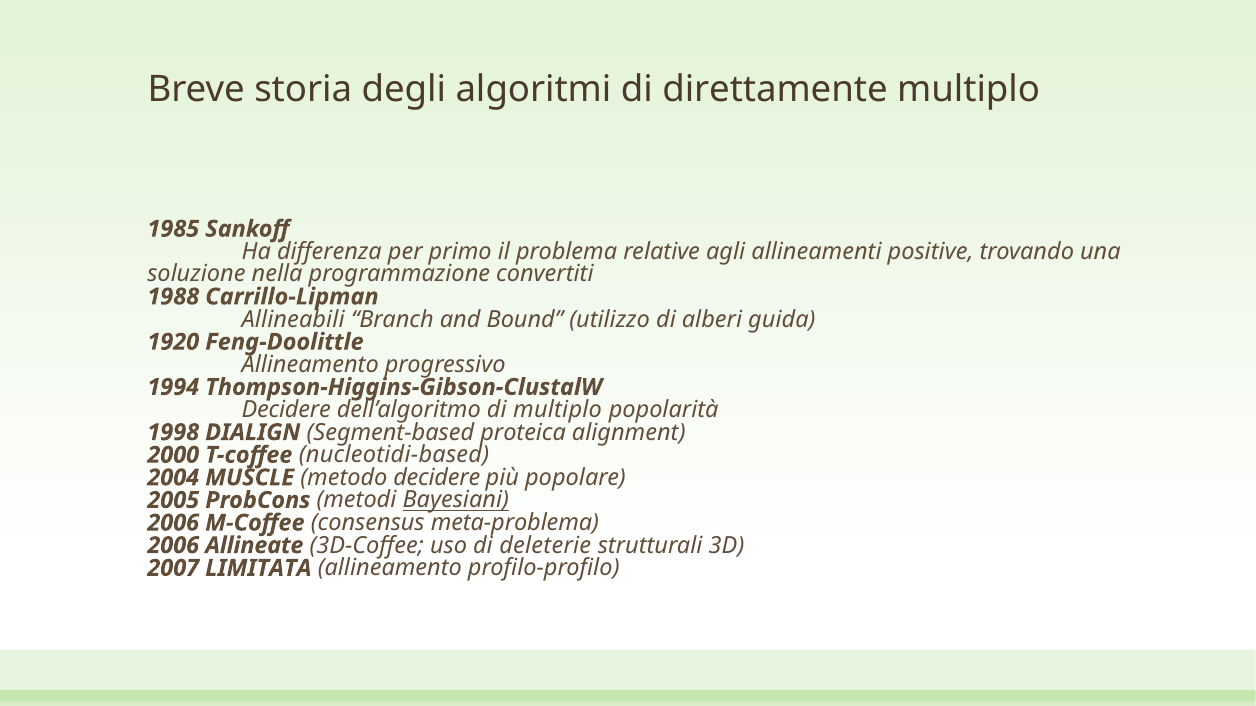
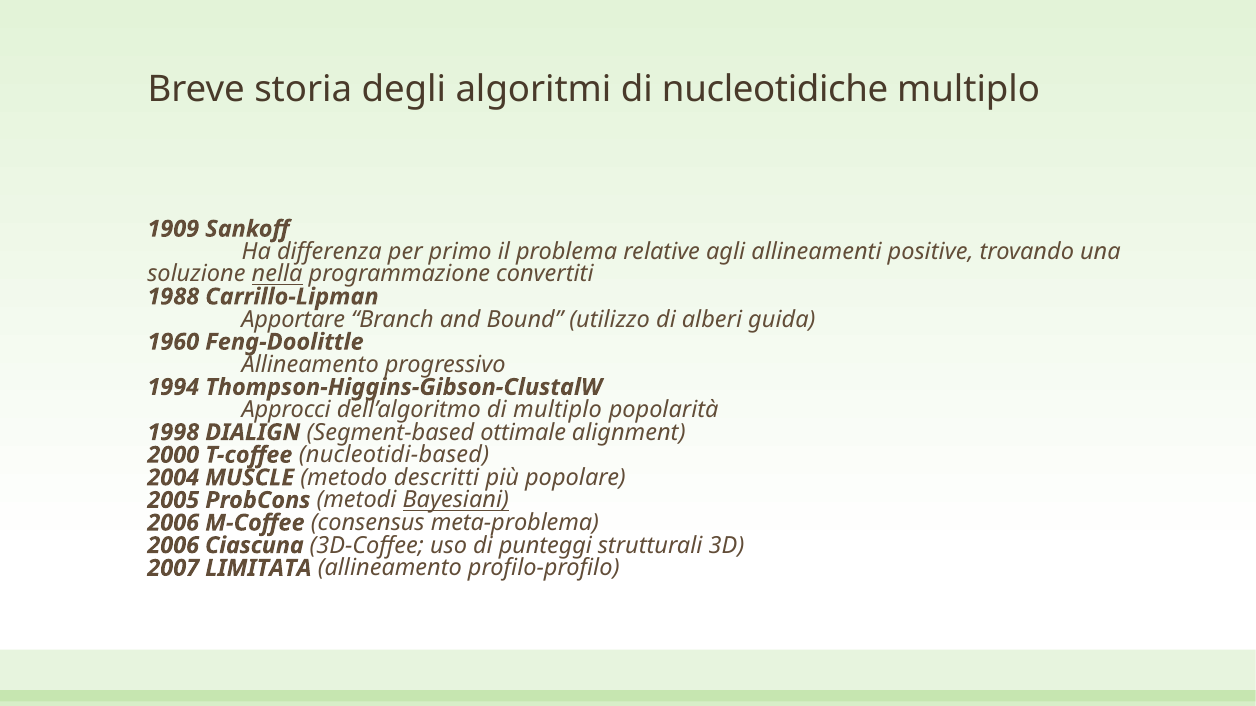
direttamente: direttamente -> nucleotidiche
1985: 1985 -> 1909
nella underline: none -> present
Allineabili: Allineabili -> Apportare
1920: 1920 -> 1960
Decidere at (286, 410): Decidere -> Approcci
proteica: proteica -> ottimale
metodo decidere: decidere -> descritti
Allineate: Allineate -> Ciascuna
deleterie: deleterie -> punteggi
